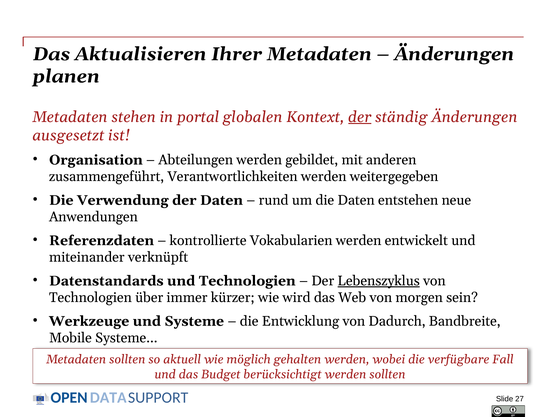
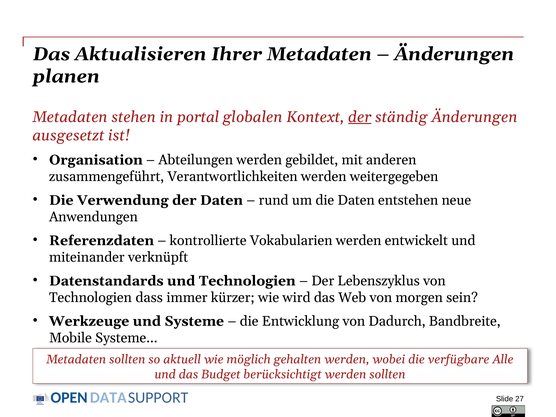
Lebenszyklus underline: present -> none
über: über -> dass
Fall: Fall -> Alle
